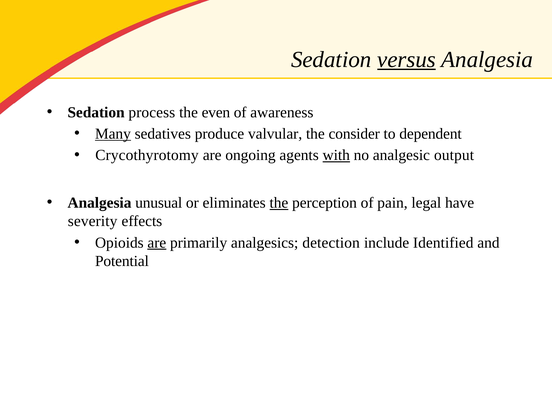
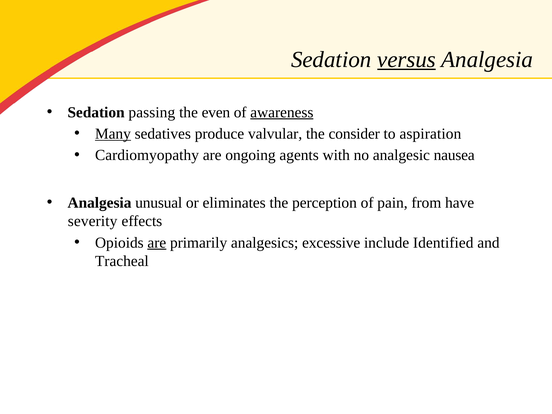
process: process -> passing
awareness underline: none -> present
dependent: dependent -> aspiration
Crycothyrotomy: Crycothyrotomy -> Cardiomyopathy
with underline: present -> none
output: output -> nausea
the at (279, 203) underline: present -> none
legal: legal -> from
detection: detection -> excessive
Potential: Potential -> Tracheal
